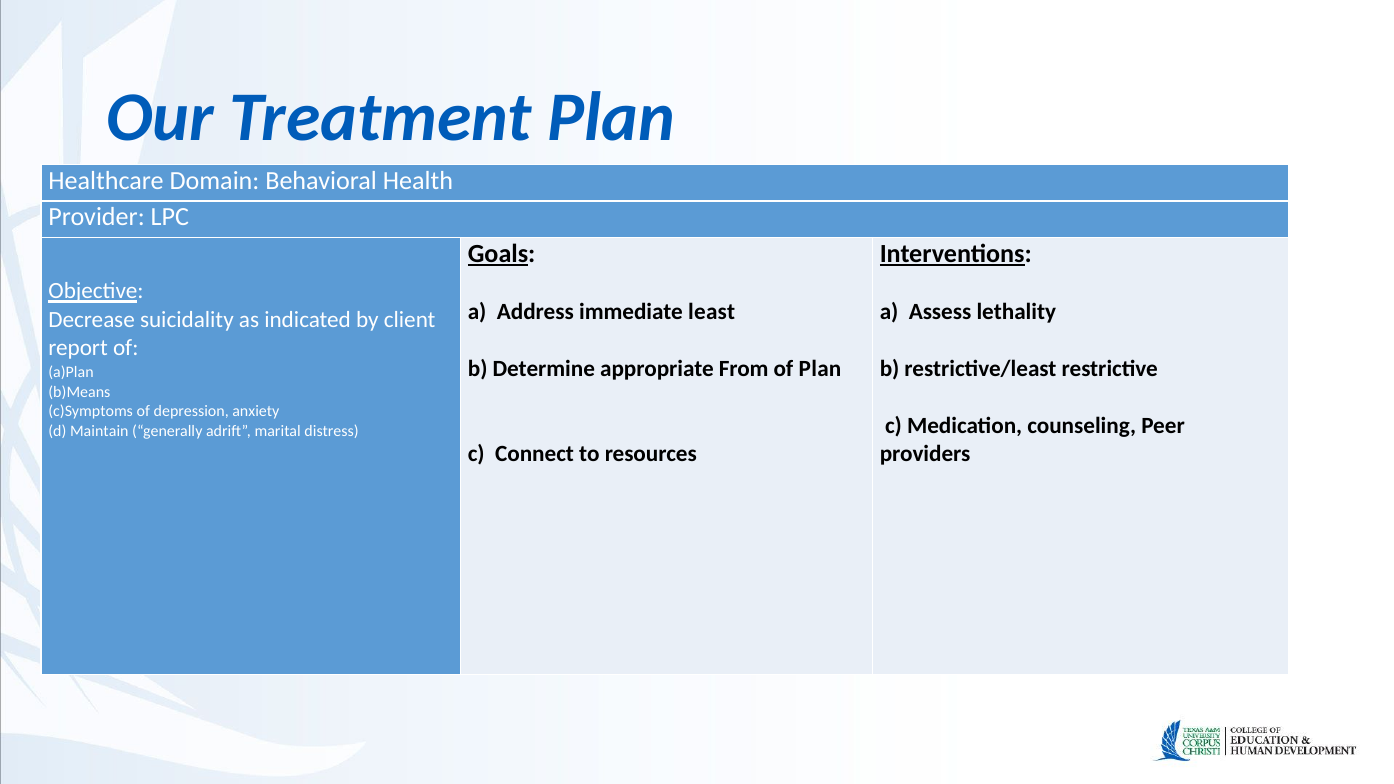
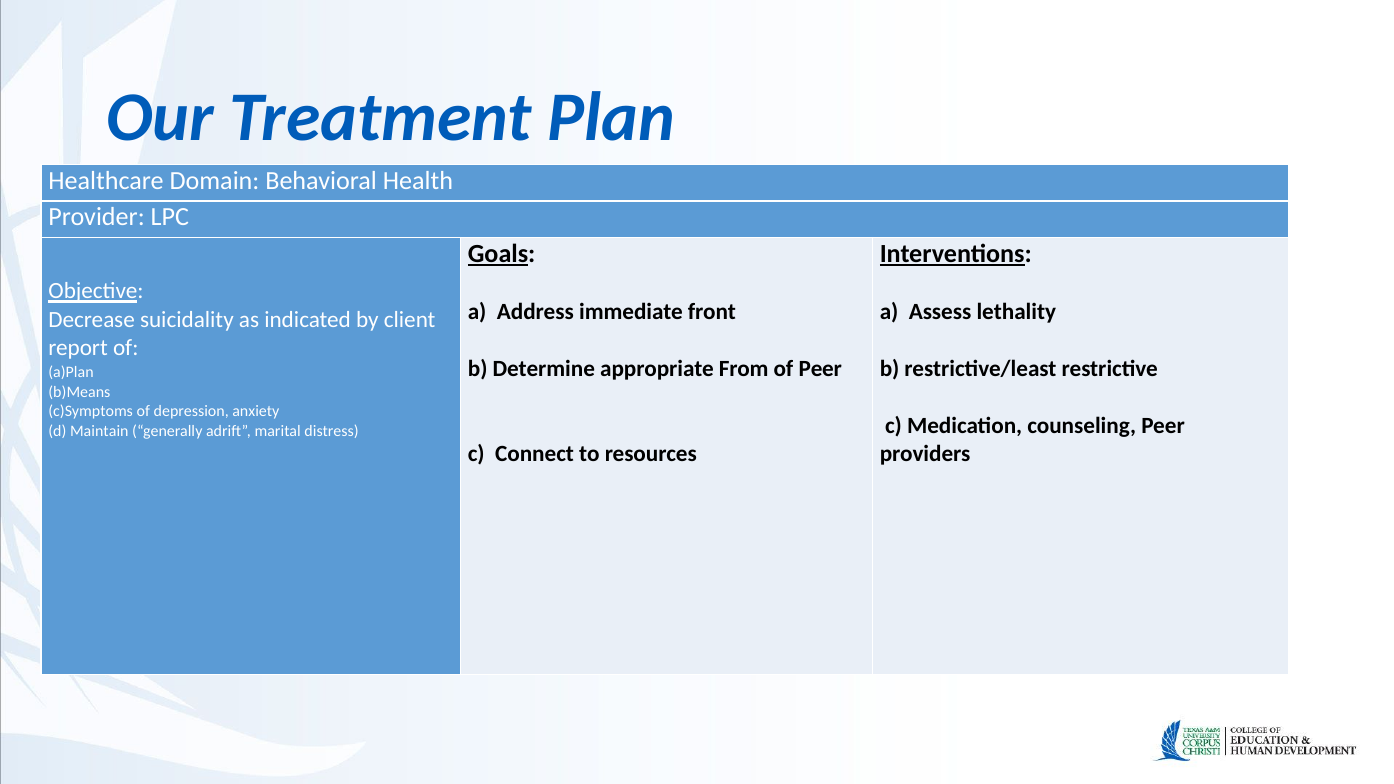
least: least -> front
of Plan: Plan -> Peer
